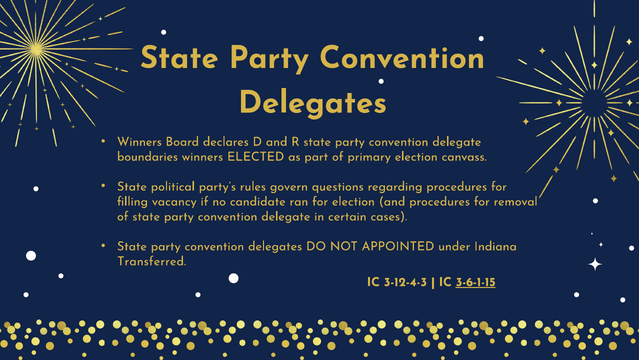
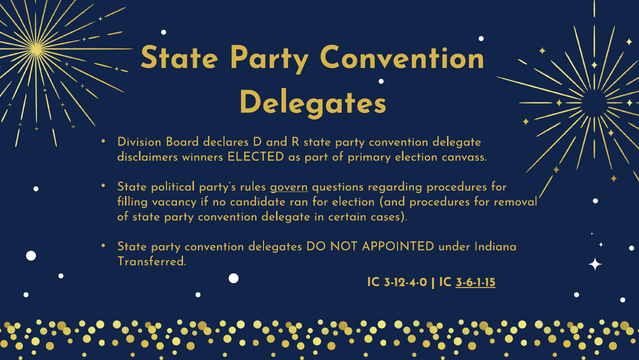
Winners at (139, 141): Winners -> Division
boundaries: boundaries -> disclaimers
govern underline: none -> present
3-12-4-3: 3-12-4-3 -> 3-12-4-0
